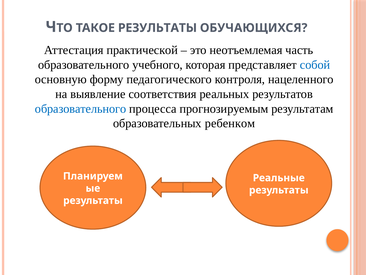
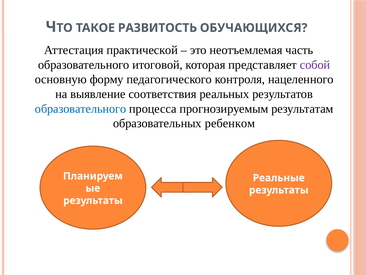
ТАКОЕ РЕЗУЛЬТАТЫ: РЕЗУЛЬТАТЫ -> РАЗВИТОСТЬ
учебного: учебного -> итоговой
собой colour: blue -> purple
